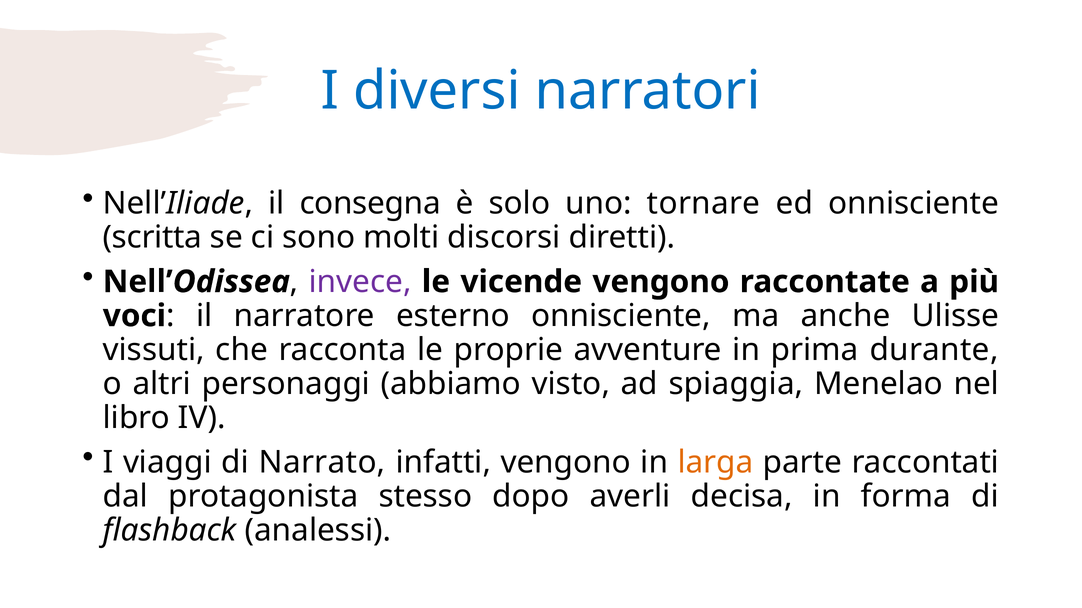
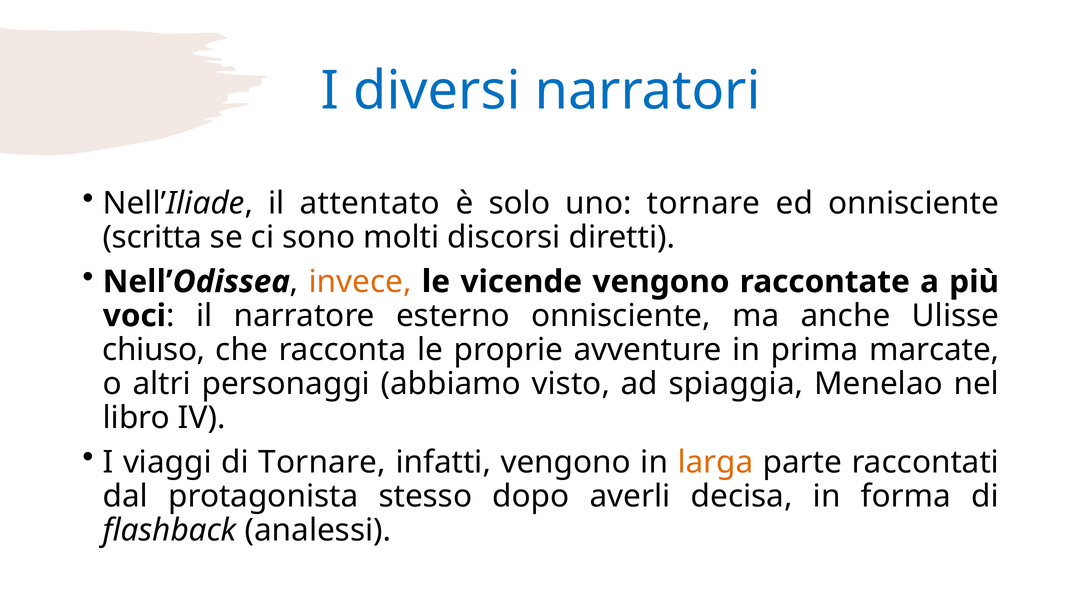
consegna: consegna -> attentato
invece colour: purple -> orange
vissuti: vissuti -> chiuso
durante: durante -> marcate
di Narrato: Narrato -> Tornare
